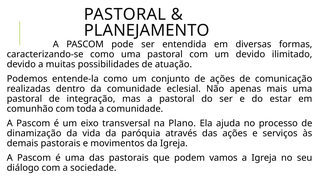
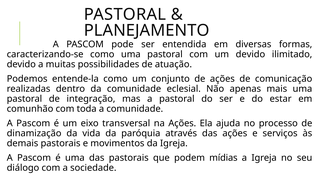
na Plano: Plano -> Ações
vamos: vamos -> mídias
